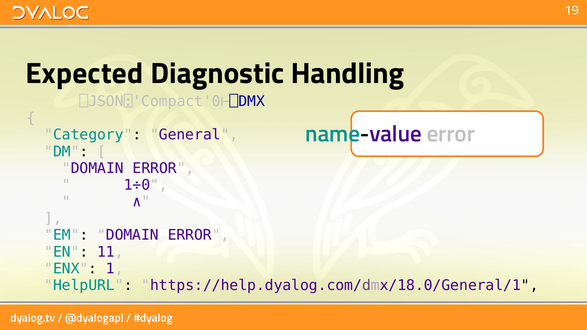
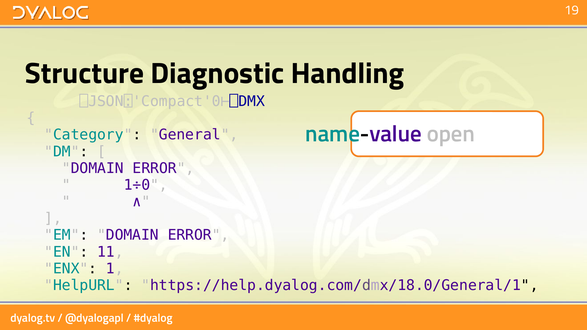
Expected: Expected -> Structure
name-value error: error -> open
